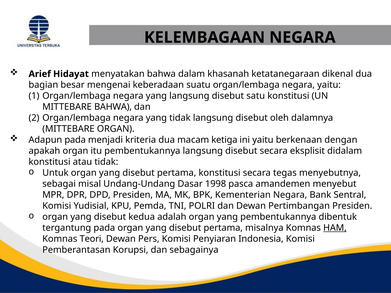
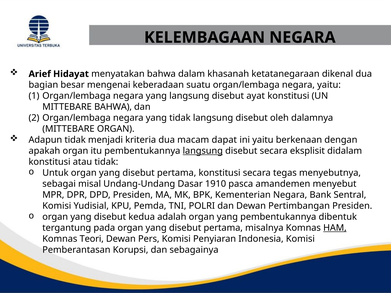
satu: satu -> ayat
Adapun pada: pada -> tidak
ketiga: ketiga -> dapat
langsung at (203, 151) underline: none -> present
1998: 1998 -> 1910
